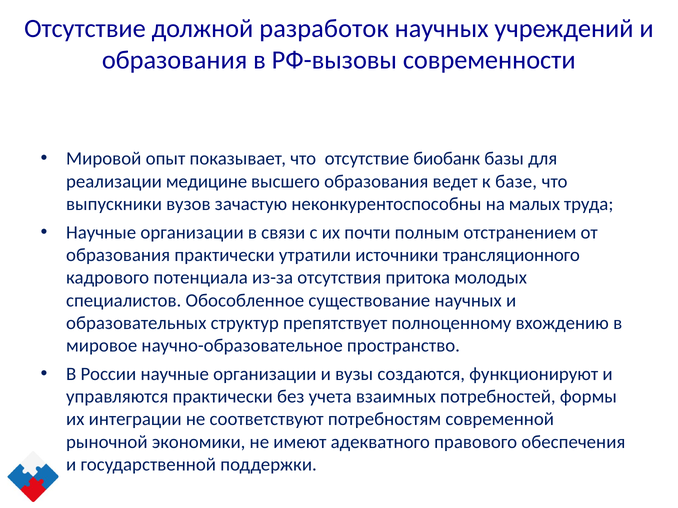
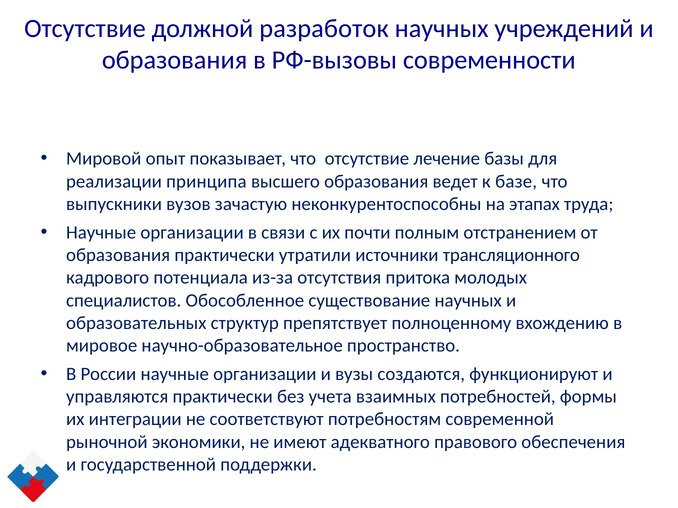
биобанк: биобанк -> лечение
медицине: медицине -> принципа
малых: малых -> этапах
